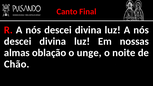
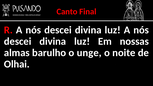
oblação: oblação -> barulho
Chão: Chão -> Olhai
